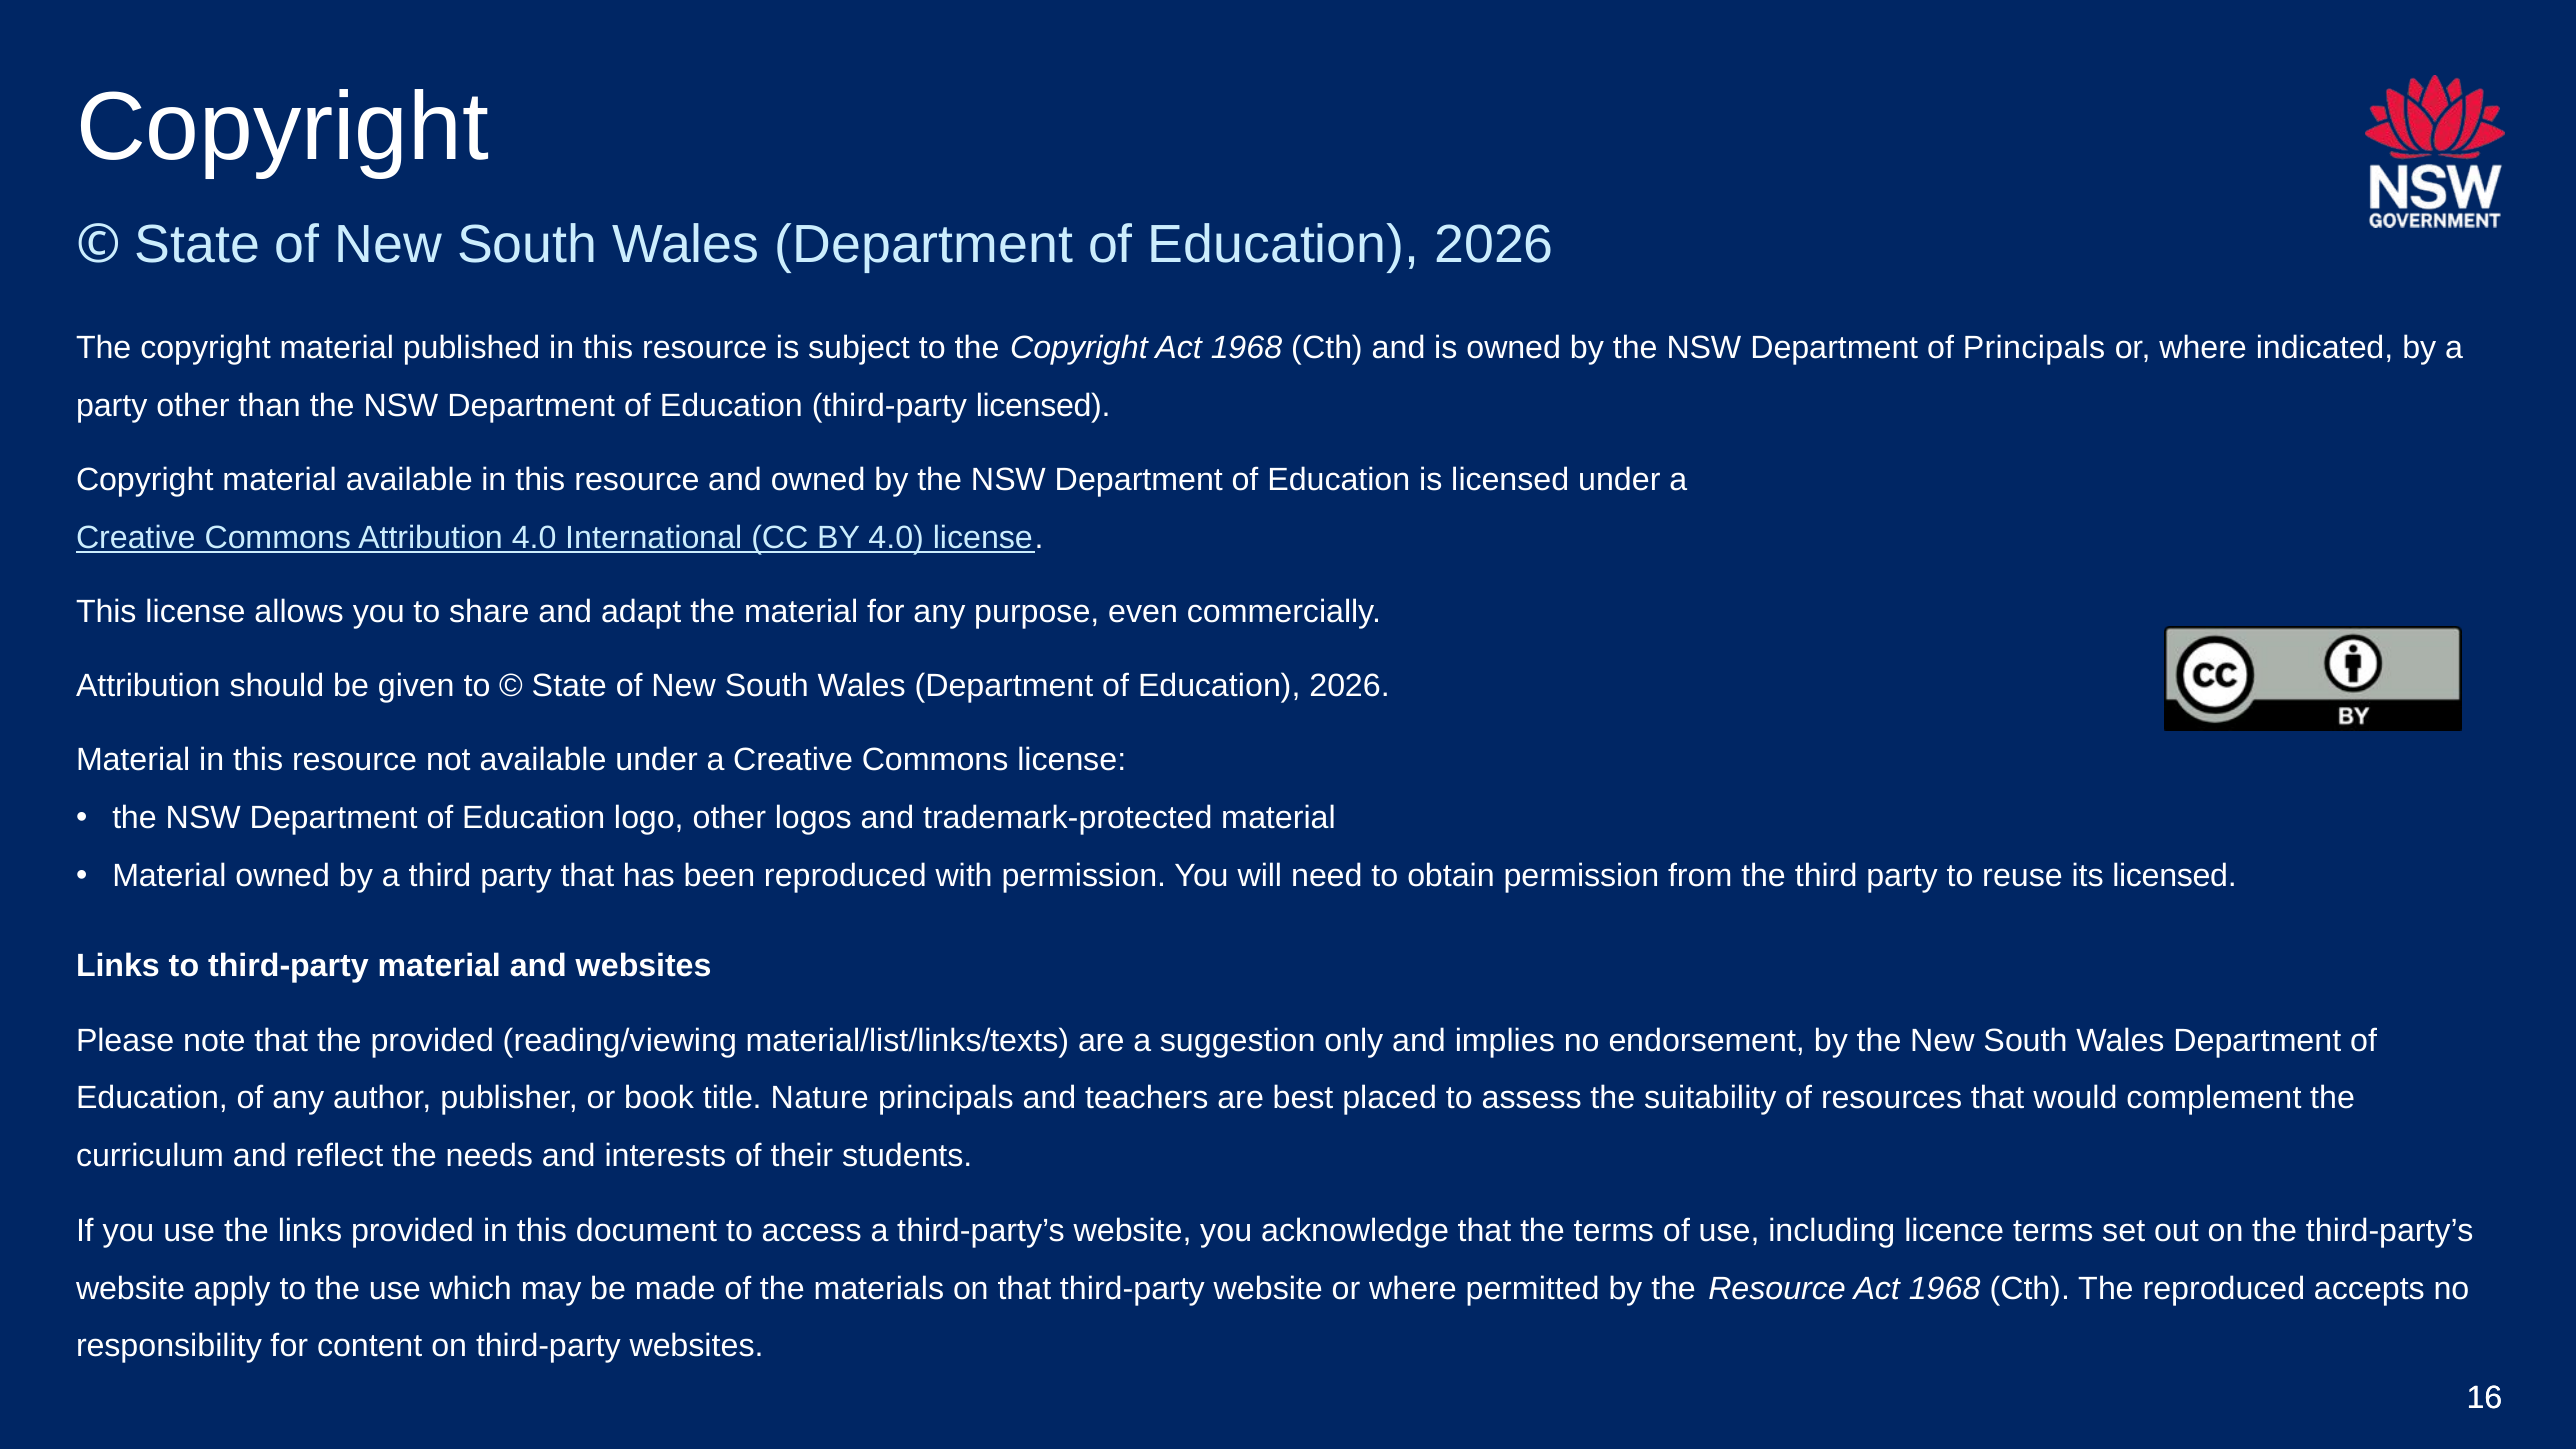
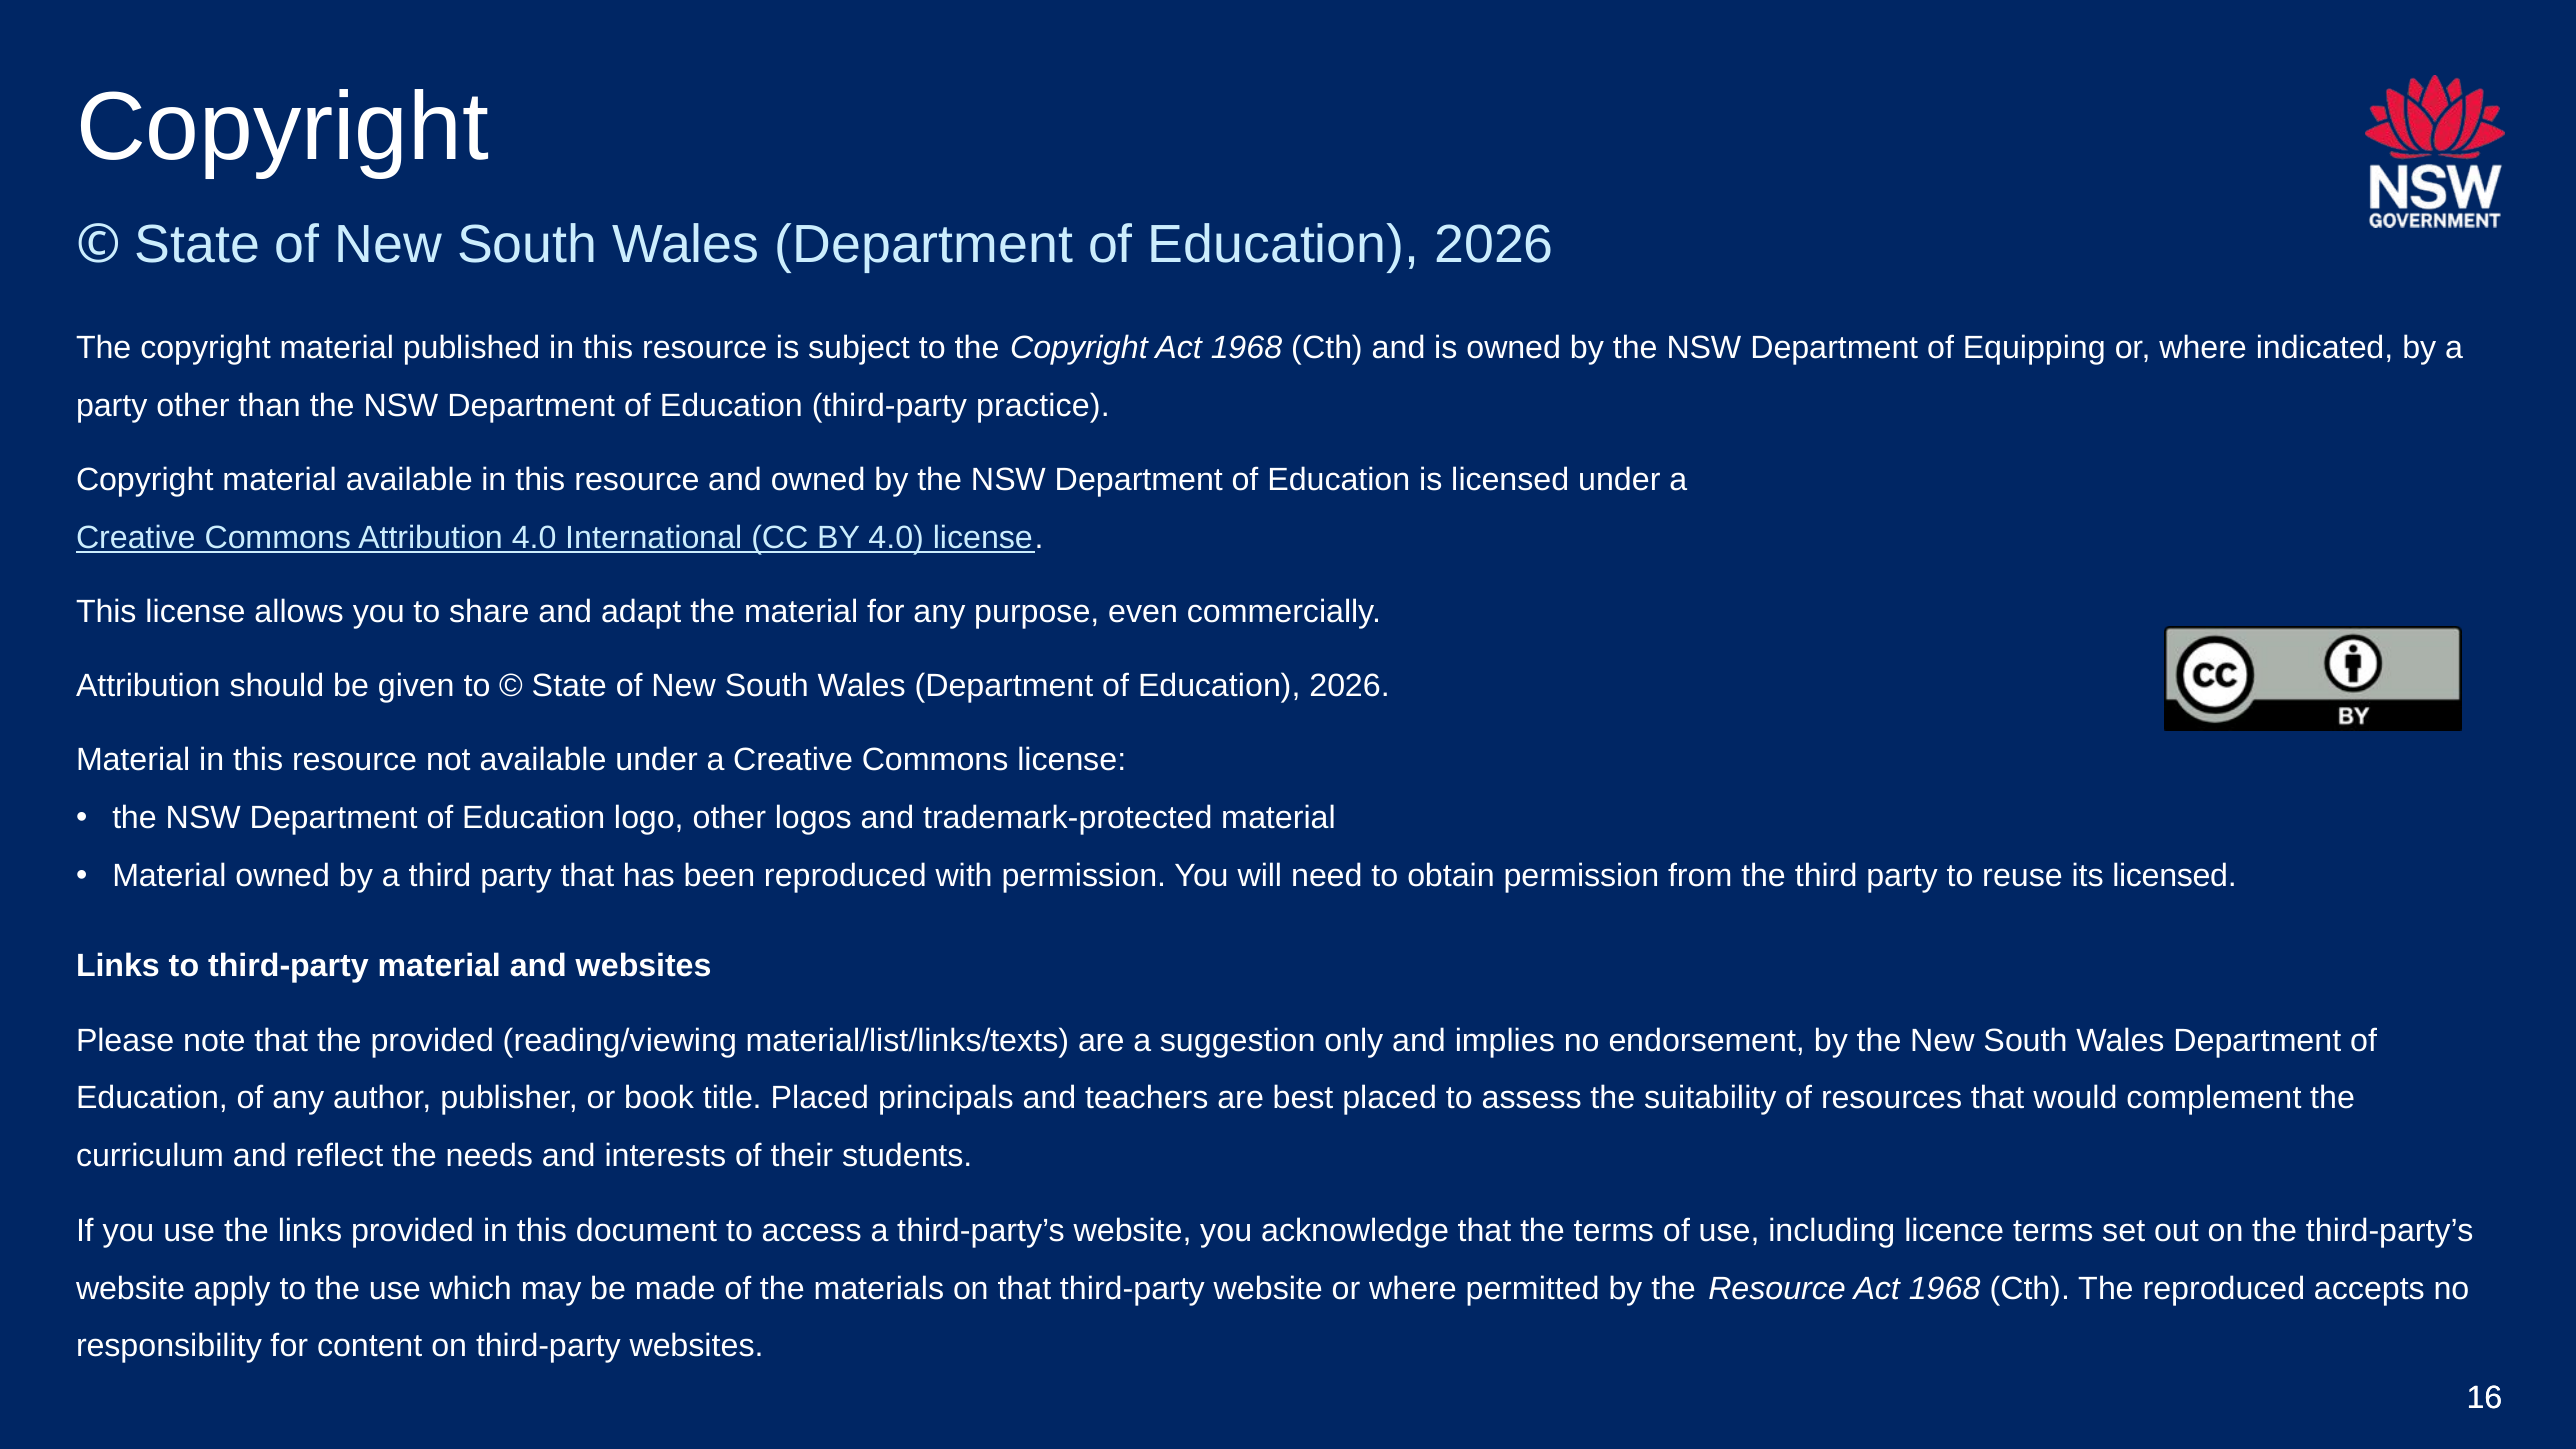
of Principals: Principals -> Equipping
third-party licensed: licensed -> practice
title Nature: Nature -> Placed
